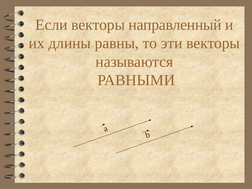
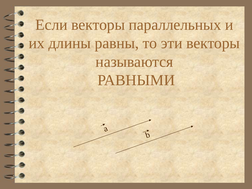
направленный: направленный -> параллельных
